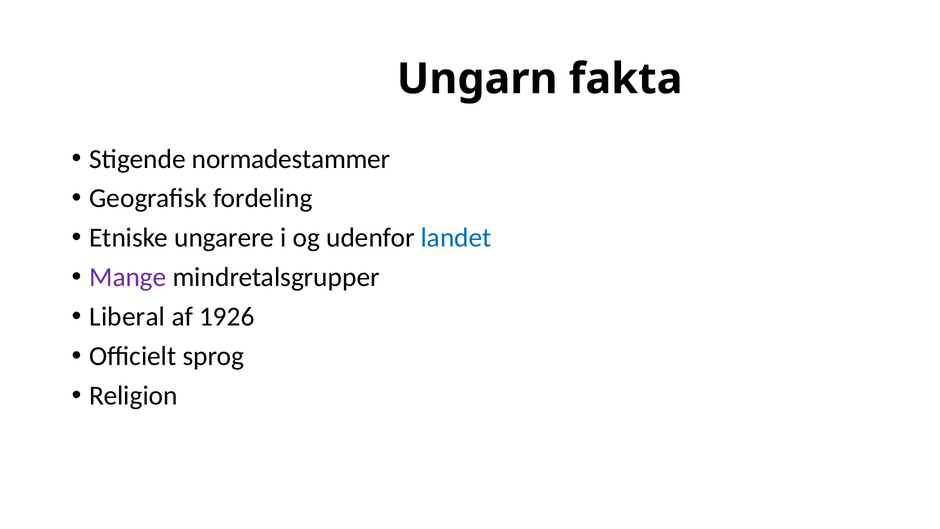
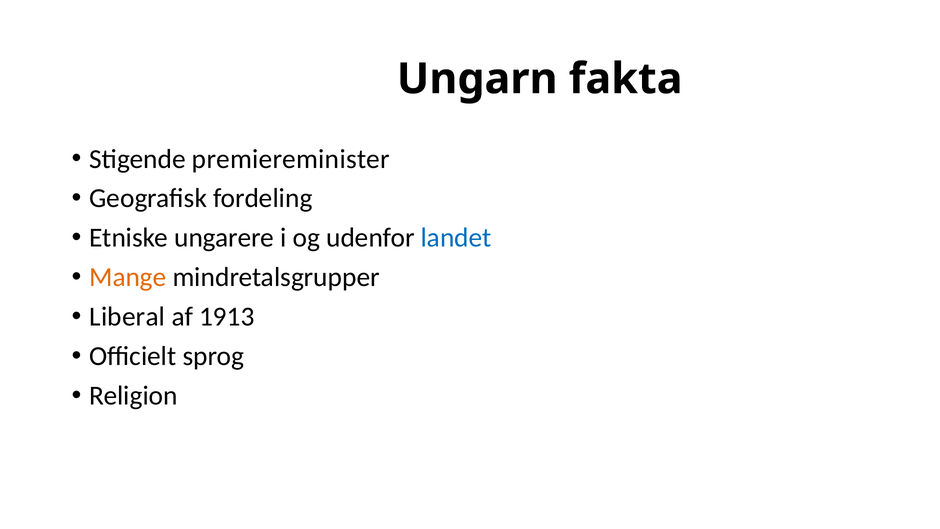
normadestammer: normadestammer -> premiereminister
Mange colour: purple -> orange
1926: 1926 -> 1913
